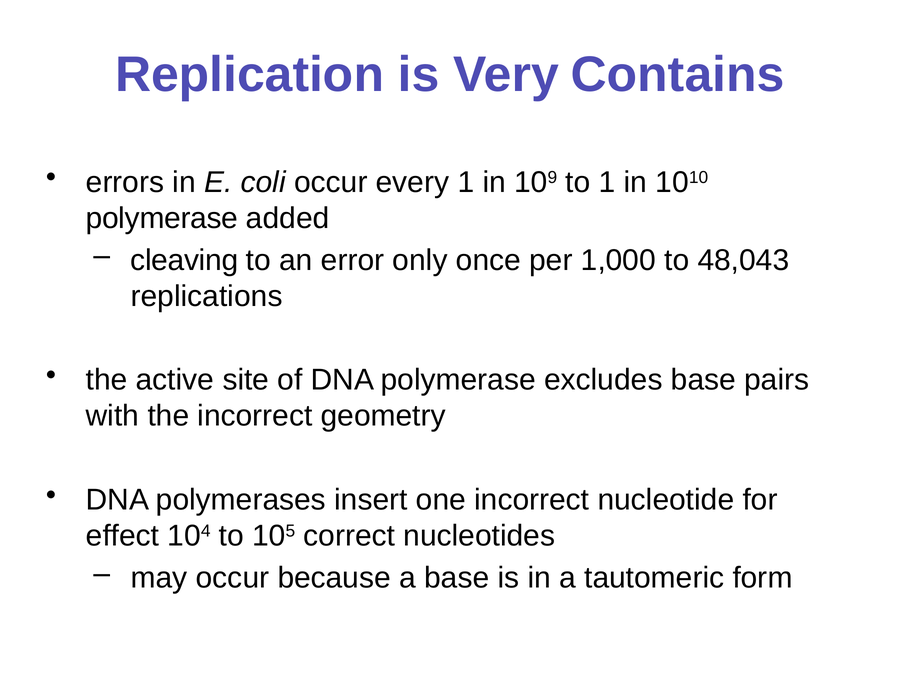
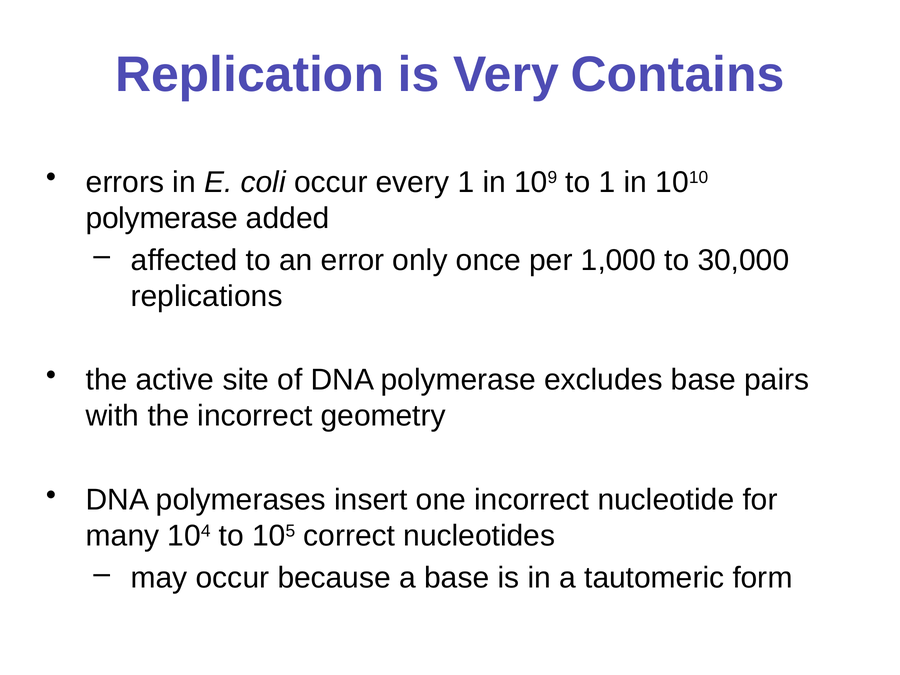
cleaving: cleaving -> affected
48,043: 48,043 -> 30,000
effect: effect -> many
